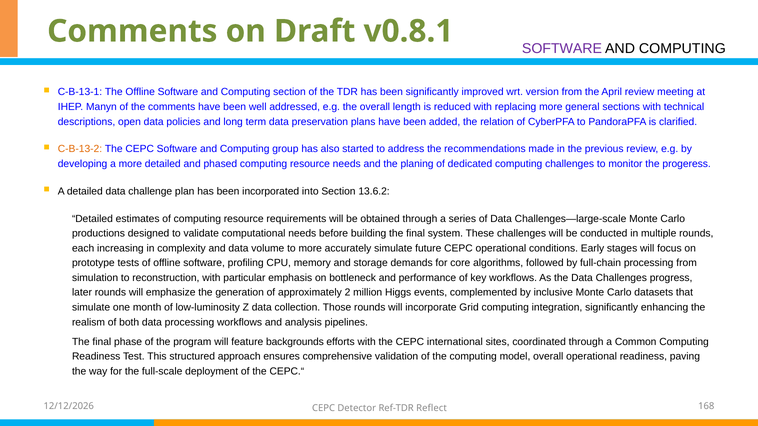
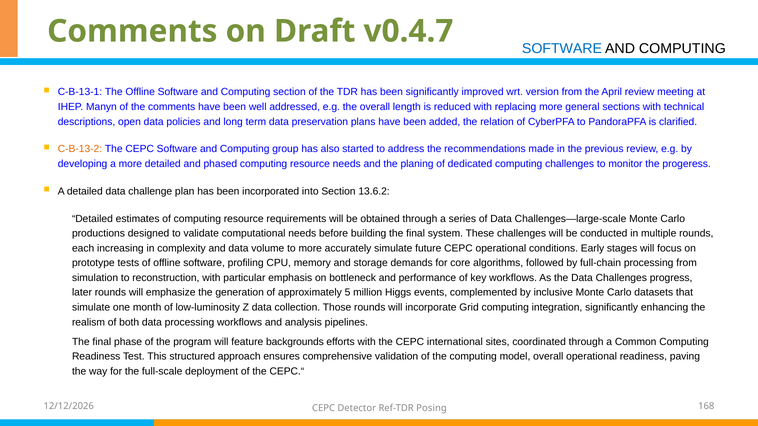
v0.8.1: v0.8.1 -> v0.4.7
SOFTWARE at (562, 49) colour: purple -> blue
2: 2 -> 5
Reflect: Reflect -> Posing
